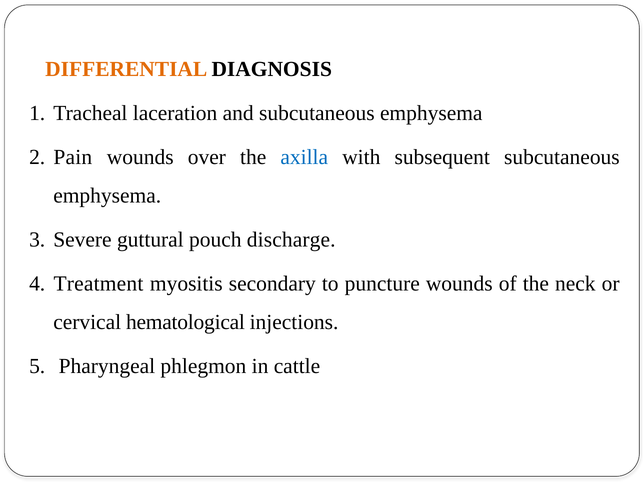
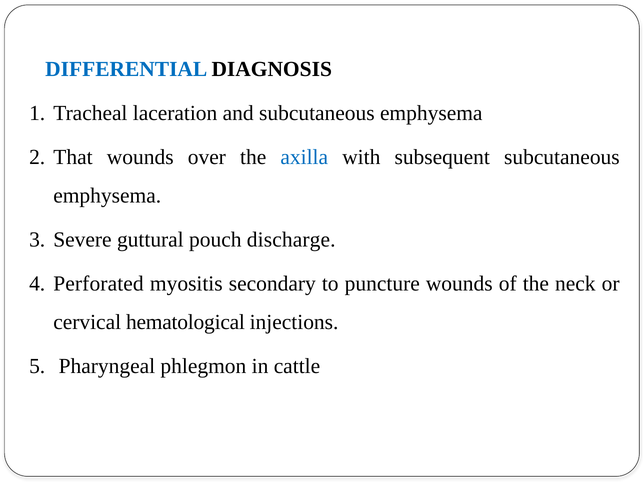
DIFFERENTIAL colour: orange -> blue
Pain: Pain -> That
Treatment: Treatment -> Perforated
